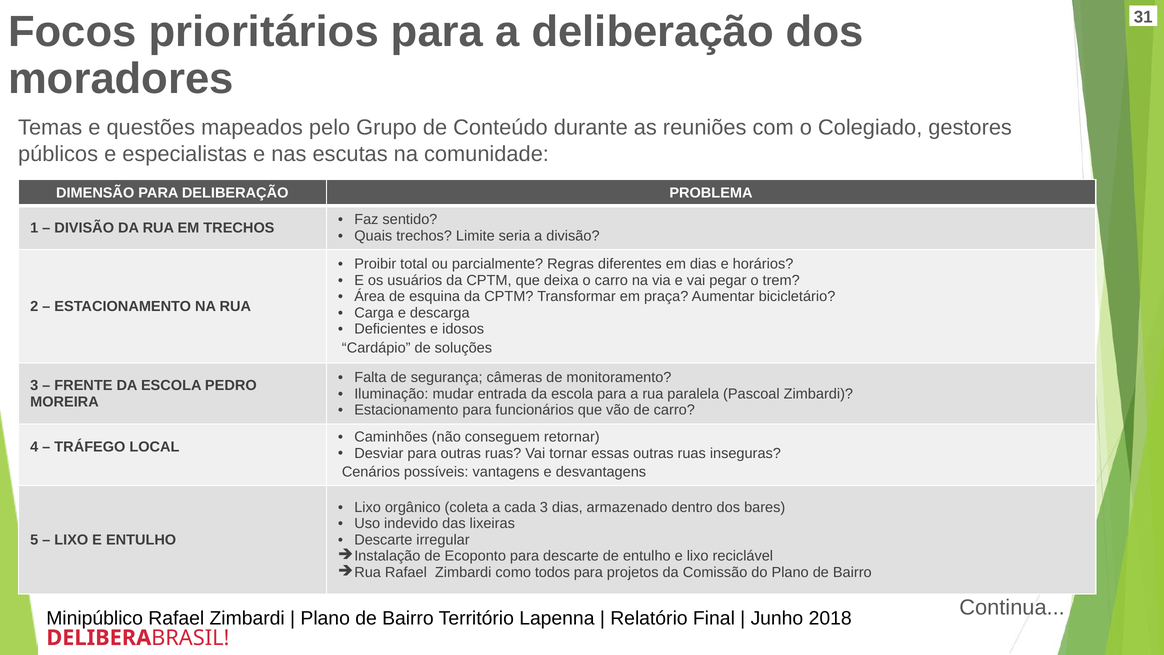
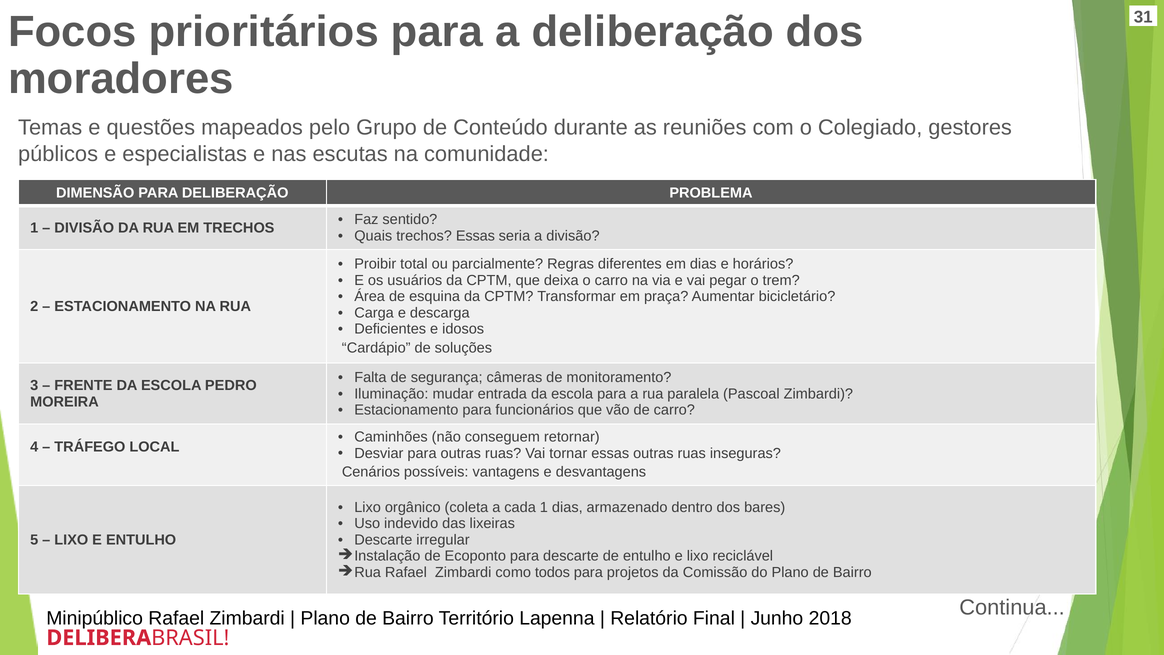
trechos Limite: Limite -> Essas
cada 3: 3 -> 1
